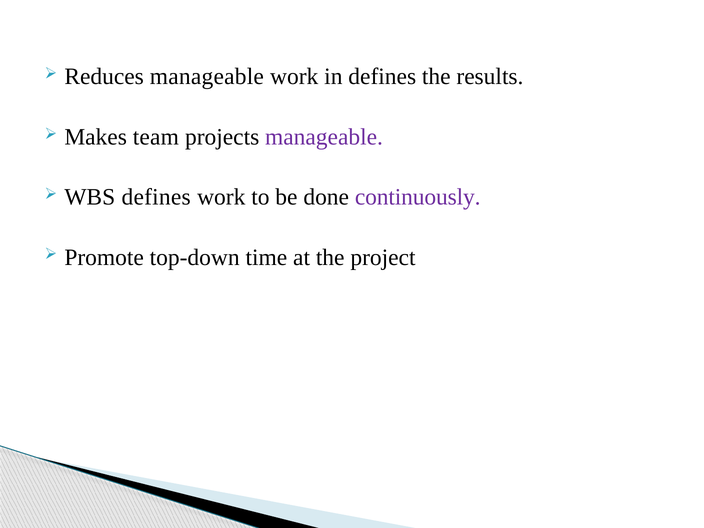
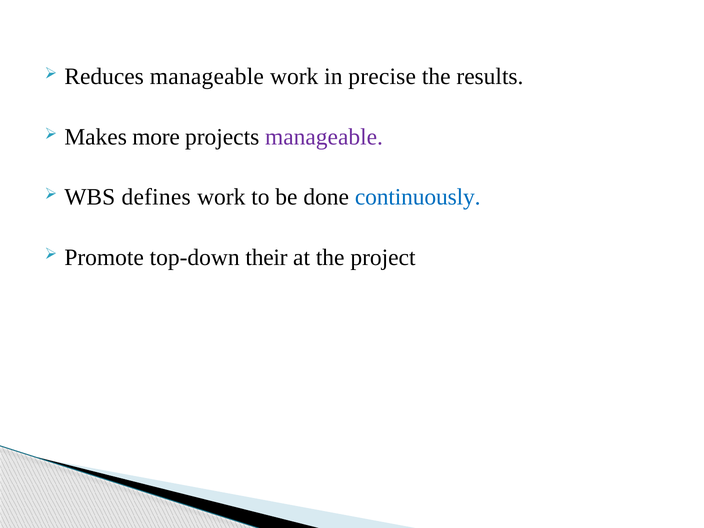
in defines: defines -> precise
team: team -> more
continuously colour: purple -> blue
time: time -> their
